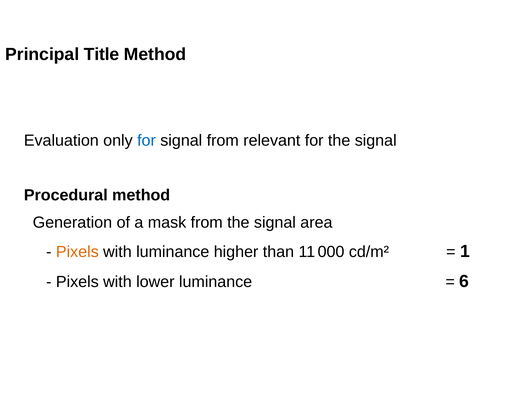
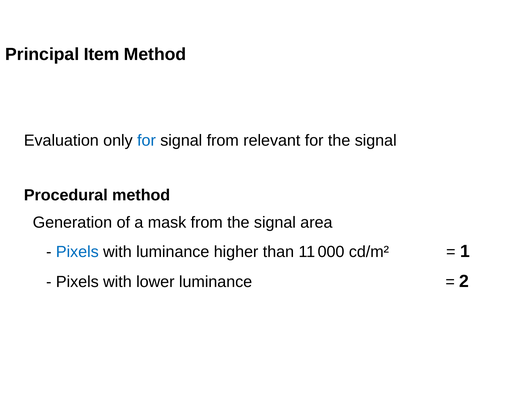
Title: Title -> Item
Pixels at (77, 252) colour: orange -> blue
6: 6 -> 2
